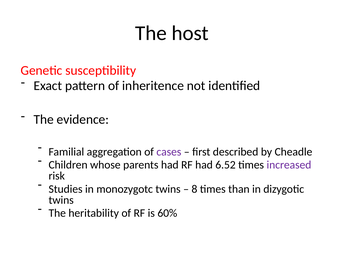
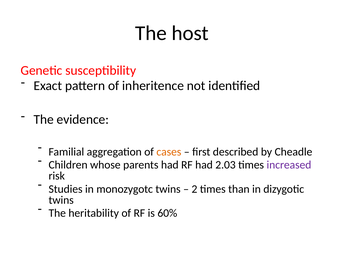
cases colour: purple -> orange
6.52: 6.52 -> 2.03
8: 8 -> 2
